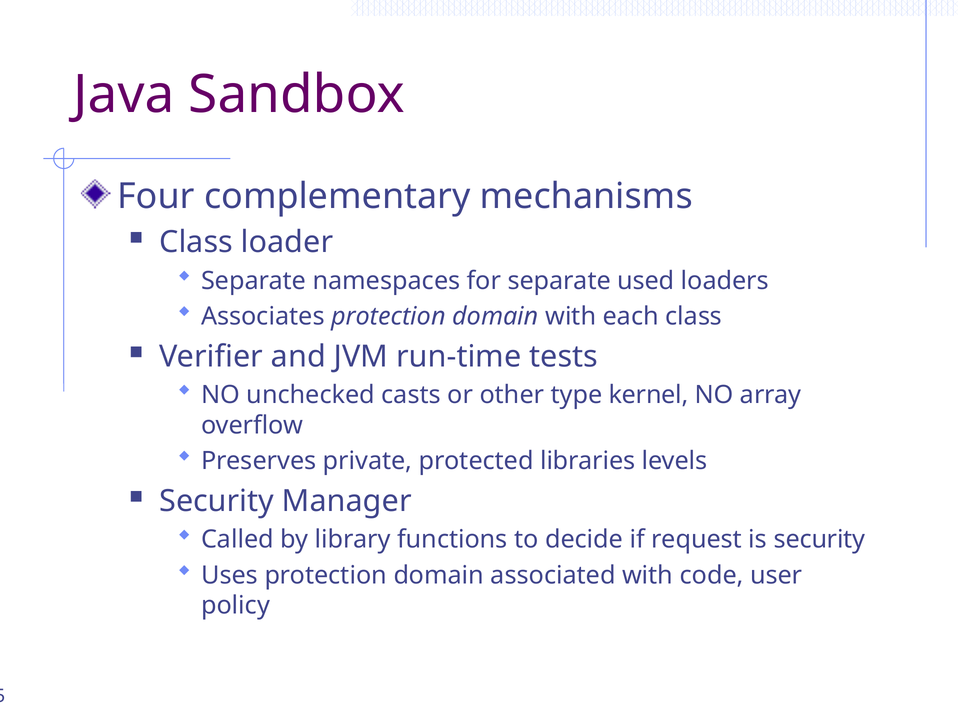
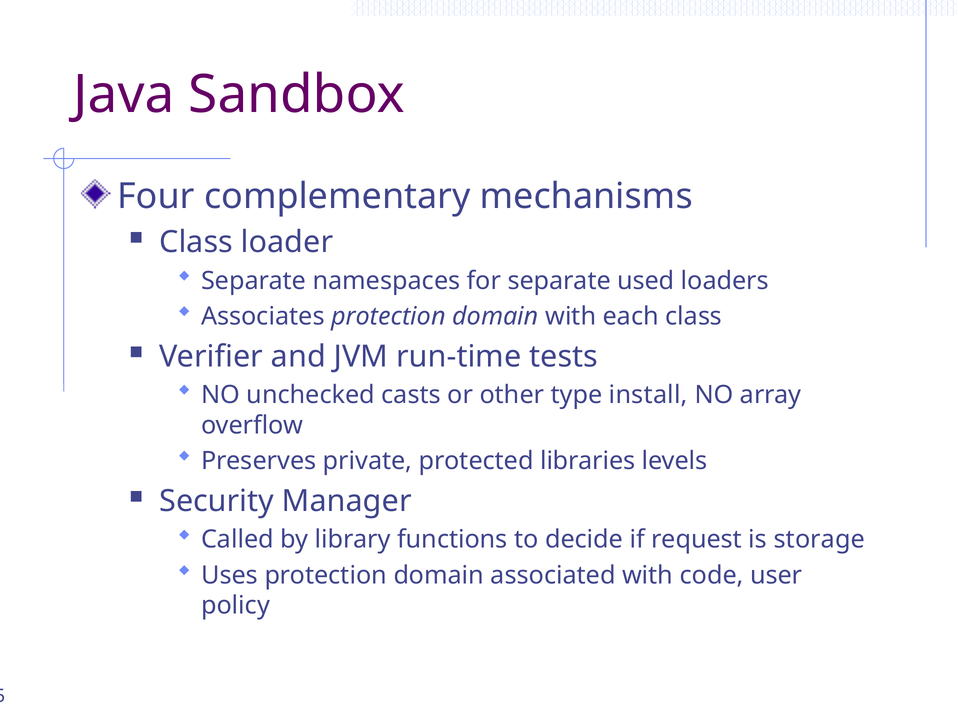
kernel: kernel -> install
is security: security -> storage
